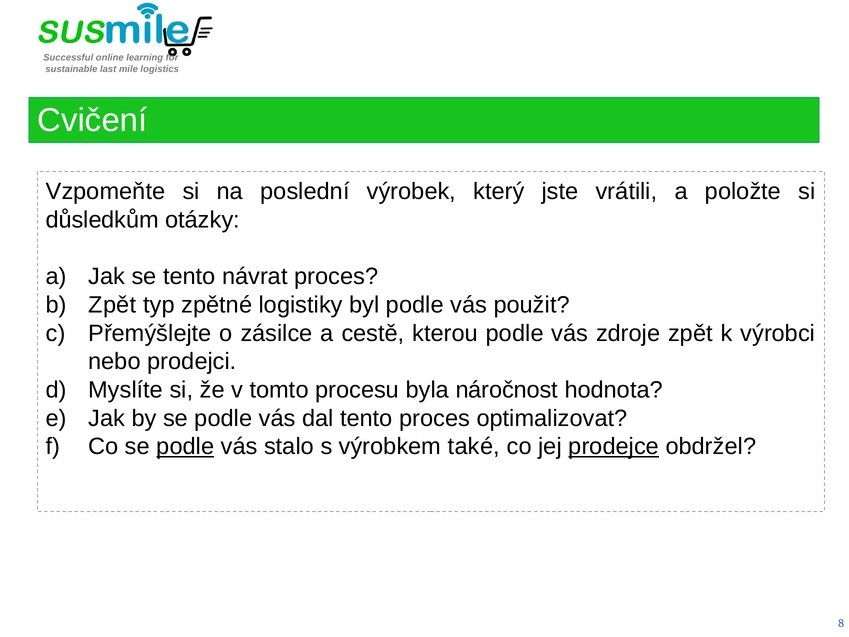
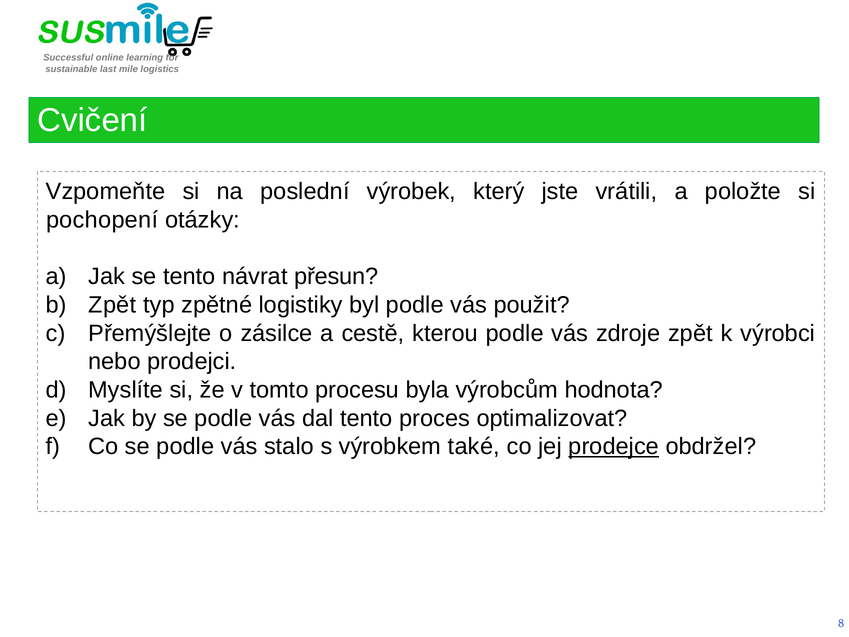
důsledkům: důsledkům -> pochopení
návrat proces: proces -> přesun
náročnost: náročnost -> výrobcům
podle at (185, 446) underline: present -> none
